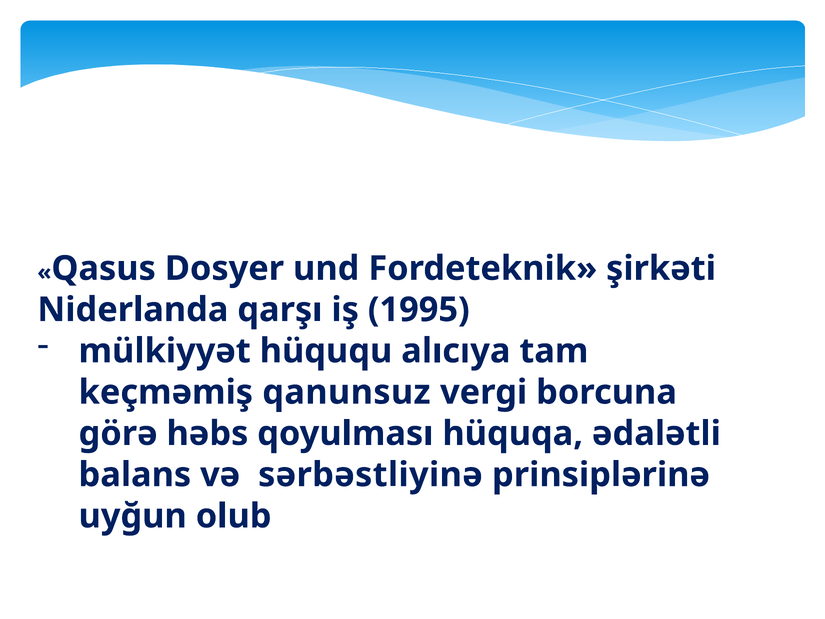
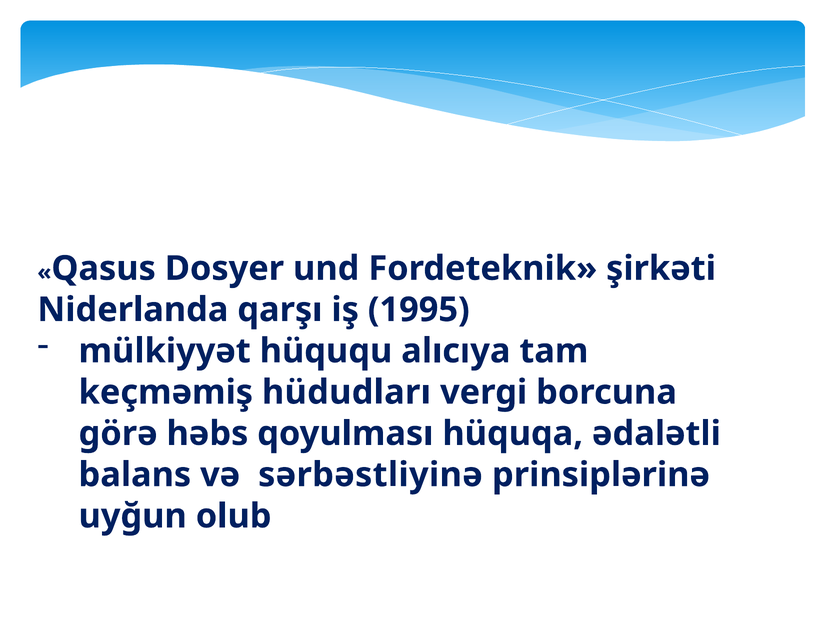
qanunsuz: qanunsuz -> hüdudları
